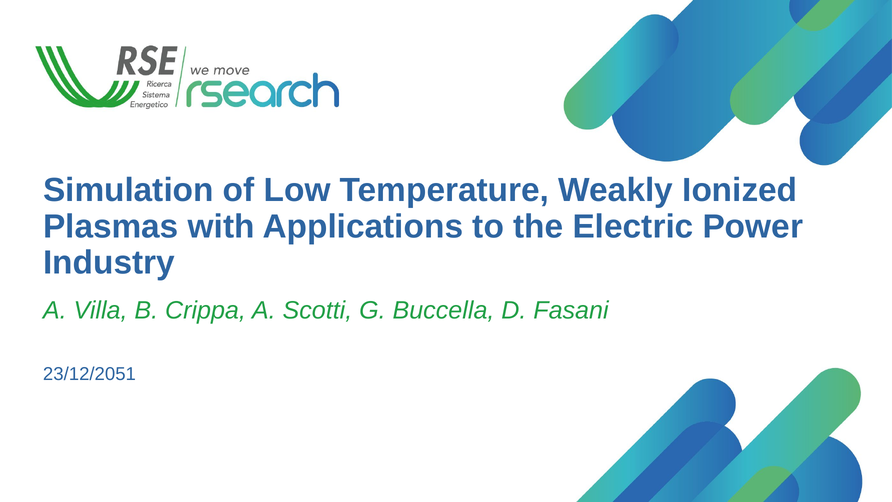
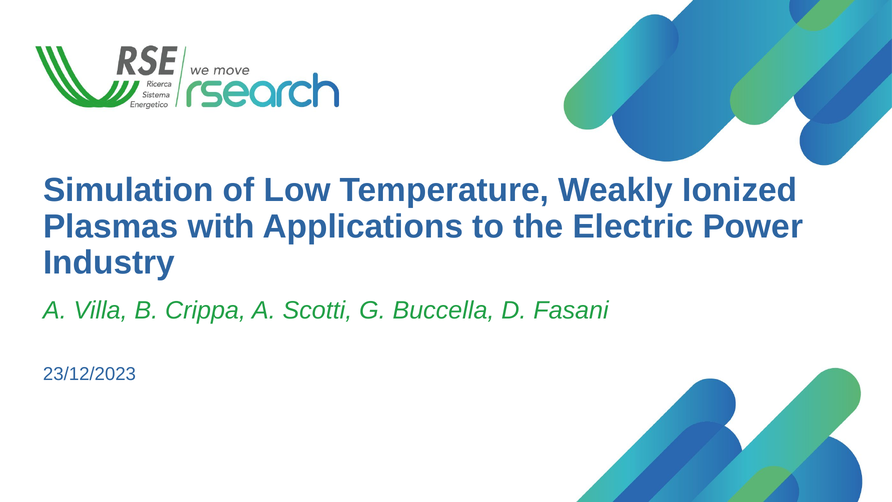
23/12/2051: 23/12/2051 -> 23/12/2023
